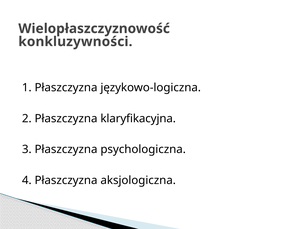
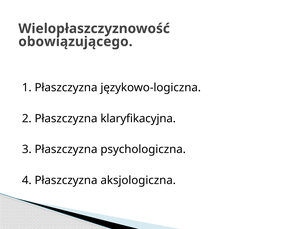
konkluzywności: konkluzywności -> obowiązującego
